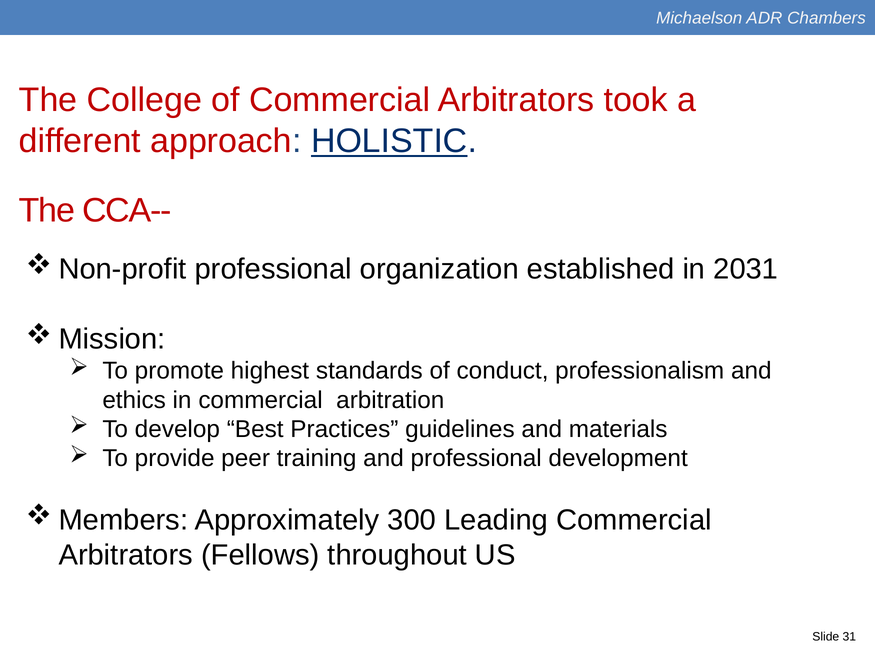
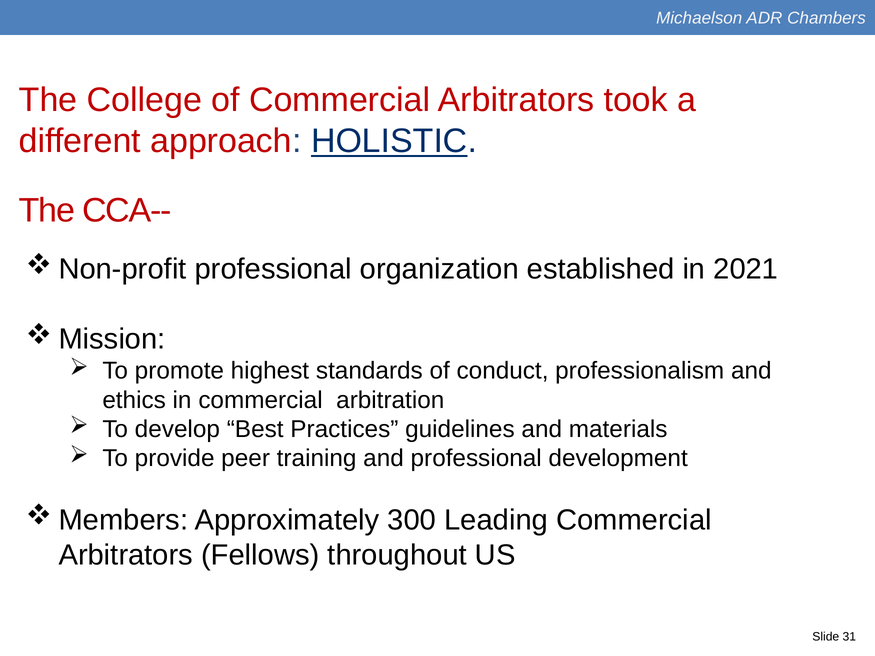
2031: 2031 -> 2021
